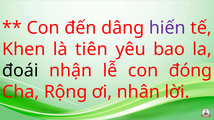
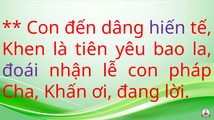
đoái colour: black -> purple
đóng: đóng -> pháp
Rộng: Rộng -> Khấn
nhân: nhân -> đang
